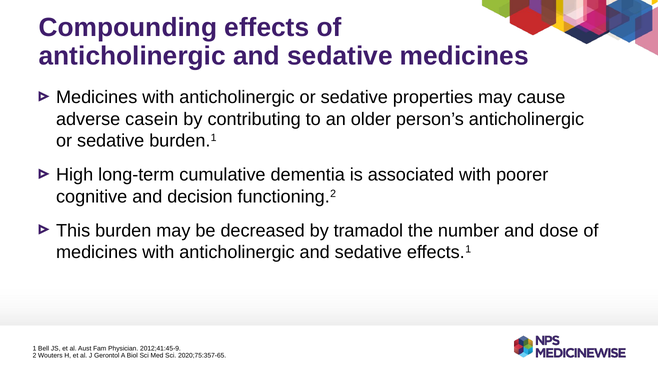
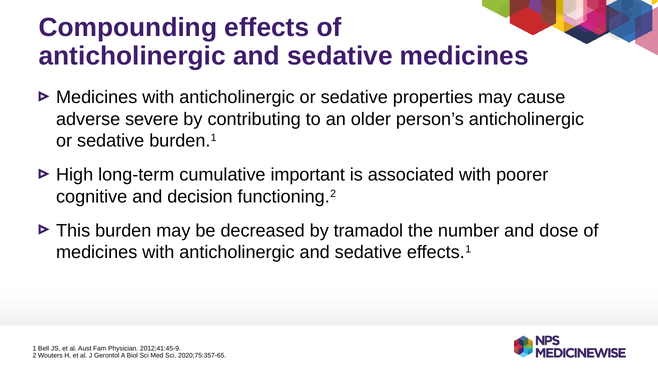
casein: casein -> severe
dementia: dementia -> important
